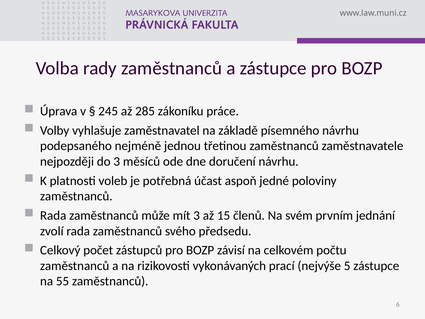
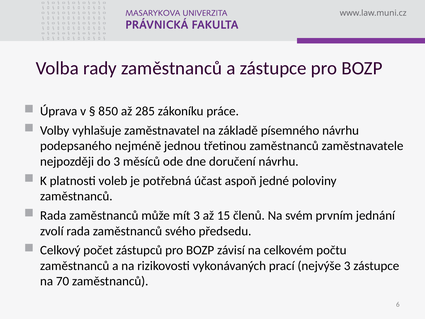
245: 245 -> 850
nejvýše 5: 5 -> 3
55: 55 -> 70
